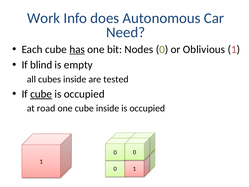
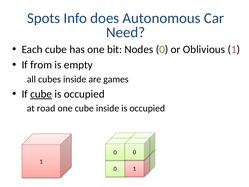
Work: Work -> Spots
has underline: present -> none
blind: blind -> from
tested: tested -> games
